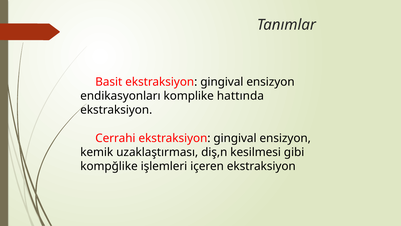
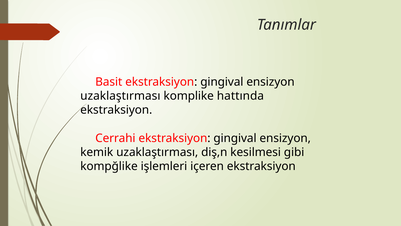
endikasyonları at (120, 96): endikasyonları -> uzaklaştırması
